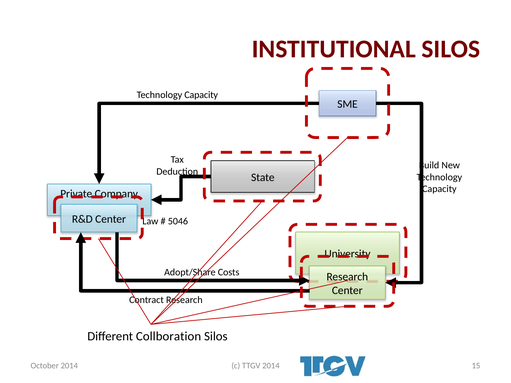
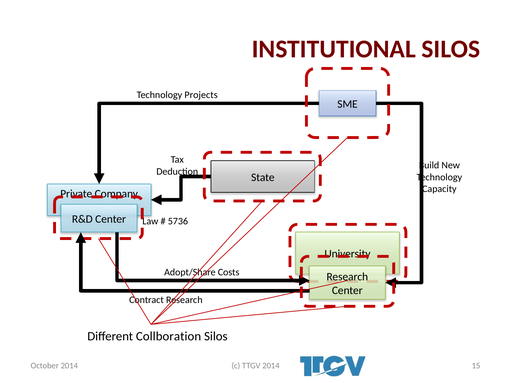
Capacity at (201, 95): Capacity -> Projects
5046: 5046 -> 5736
